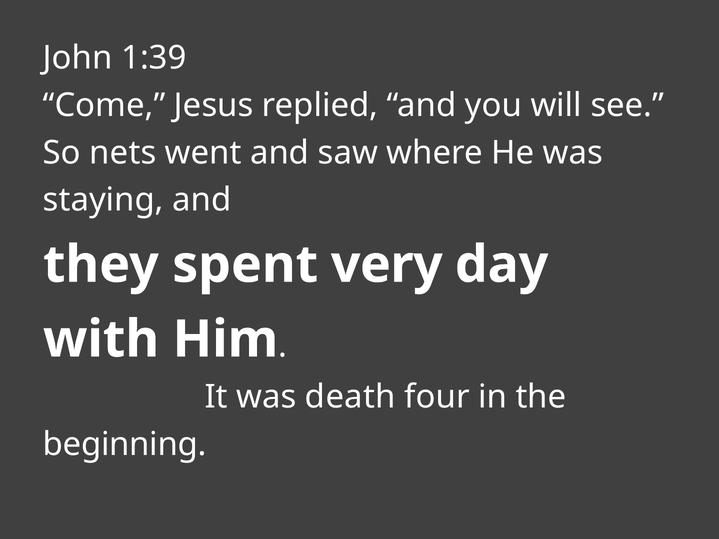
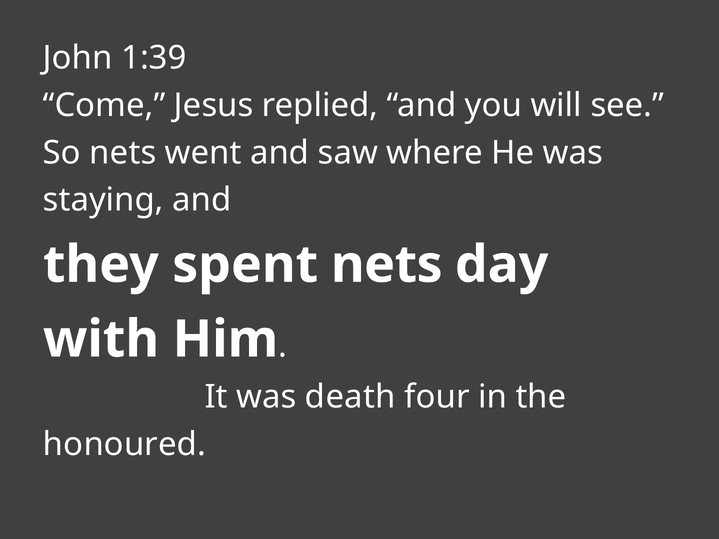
spent very: very -> nets
beginning: beginning -> honoured
